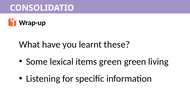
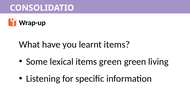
learnt these: these -> items
